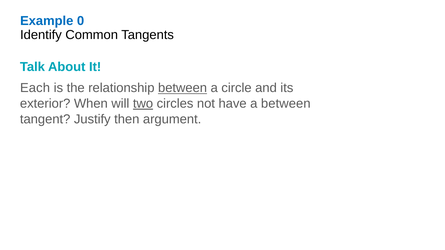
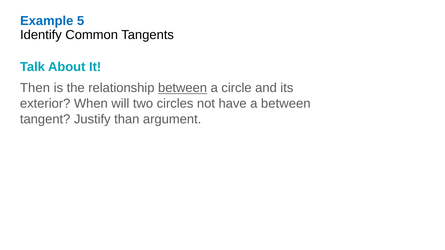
0: 0 -> 5
Each: Each -> Then
two underline: present -> none
then: then -> than
